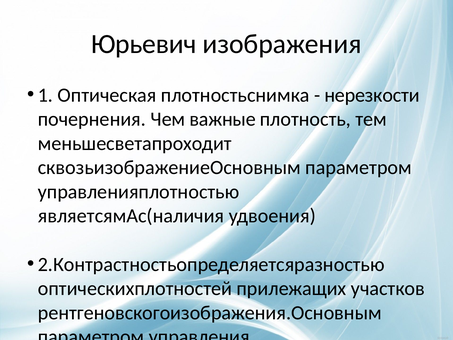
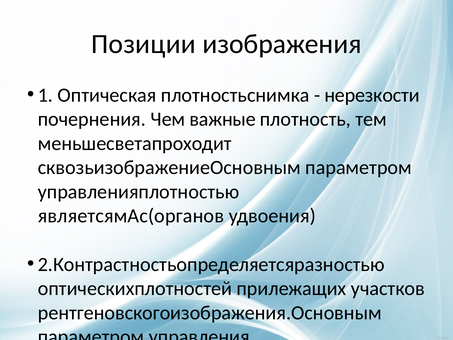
Юрьевич: Юрьевич -> Позиции
являетсямАс(наличия: являетсямАс(наличия -> являетсямАс(органов
